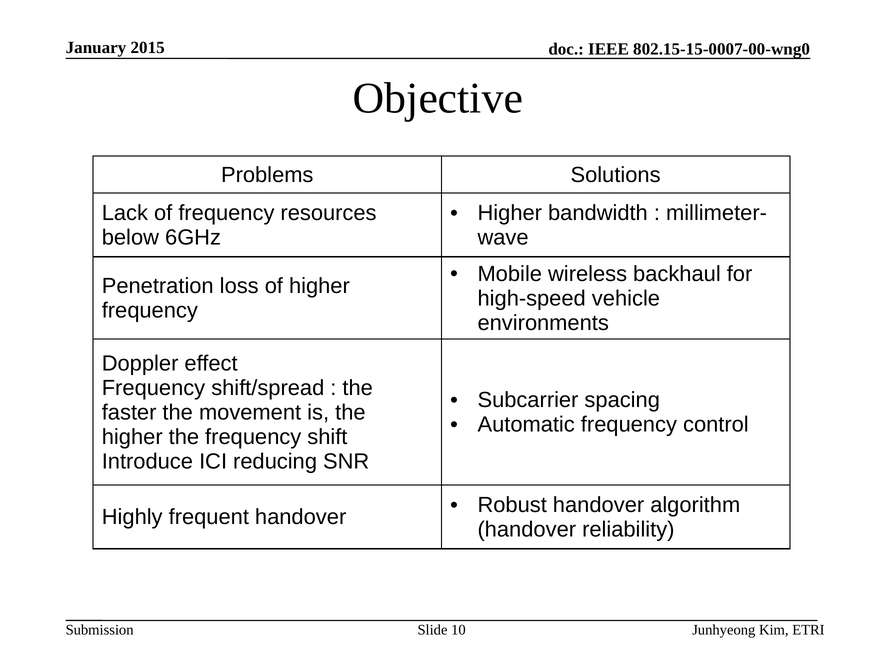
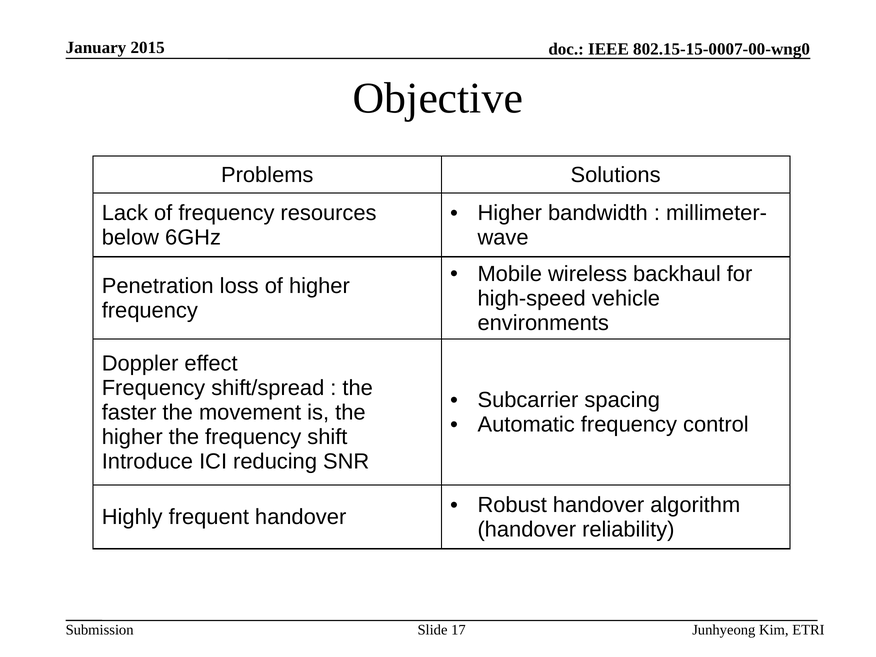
10: 10 -> 17
